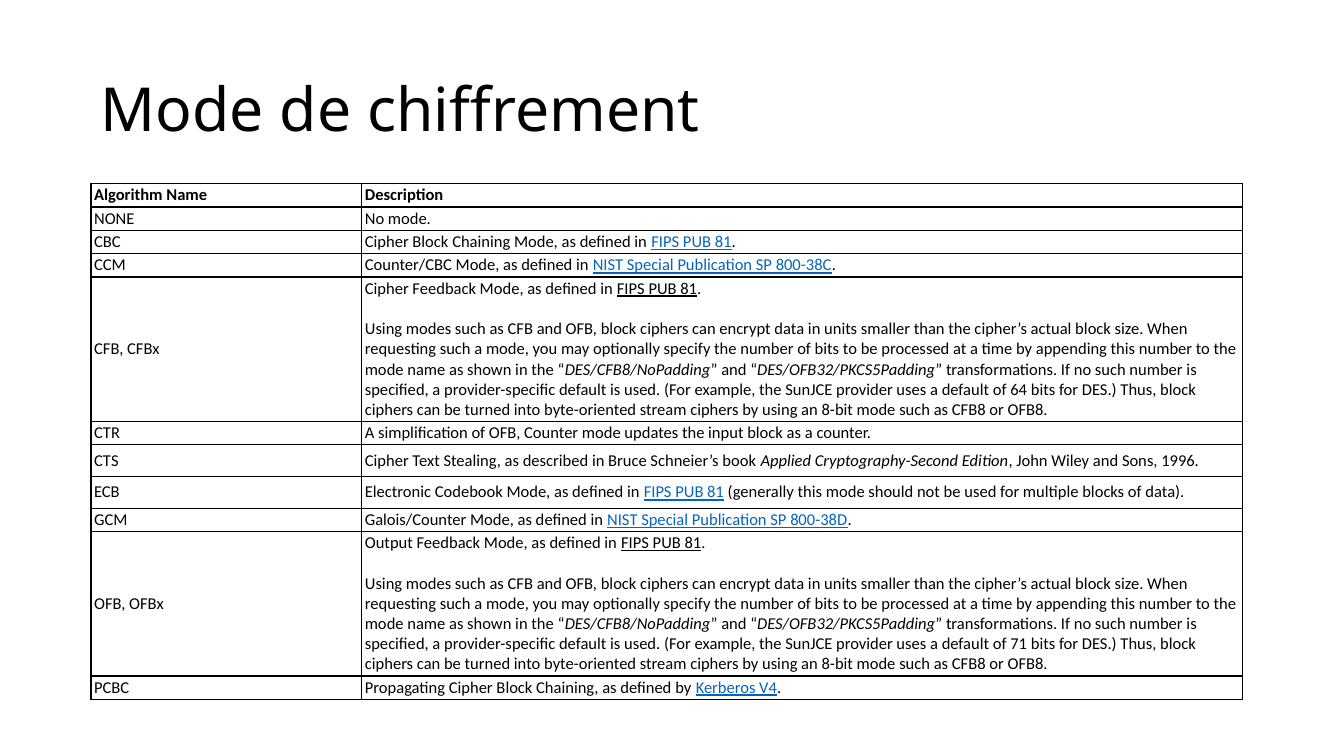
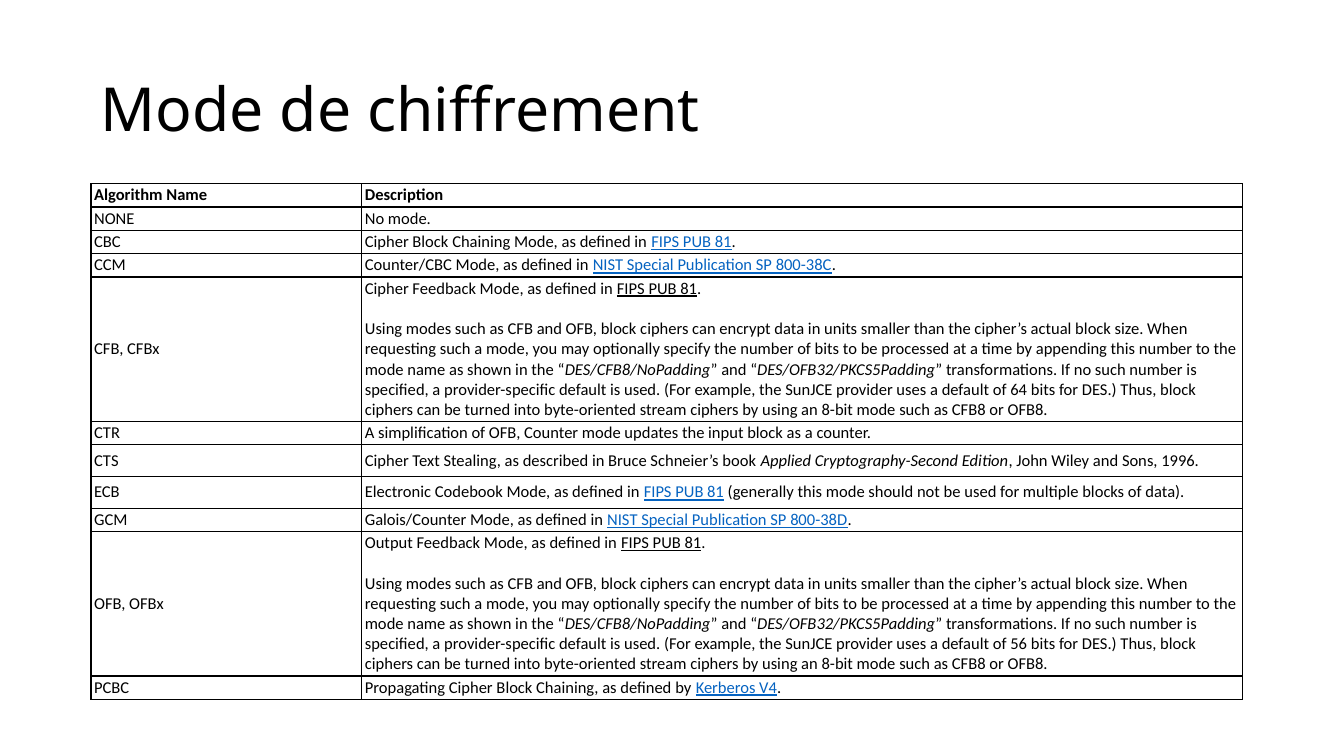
71: 71 -> 56
